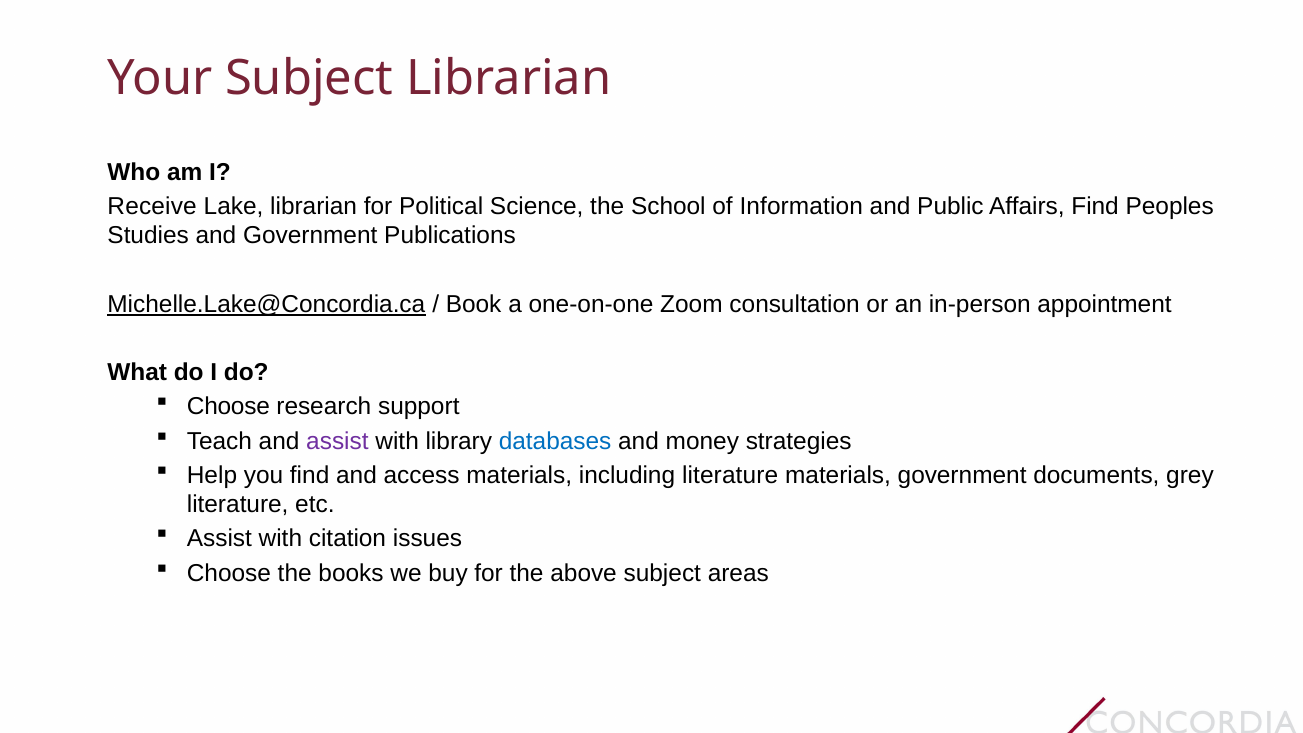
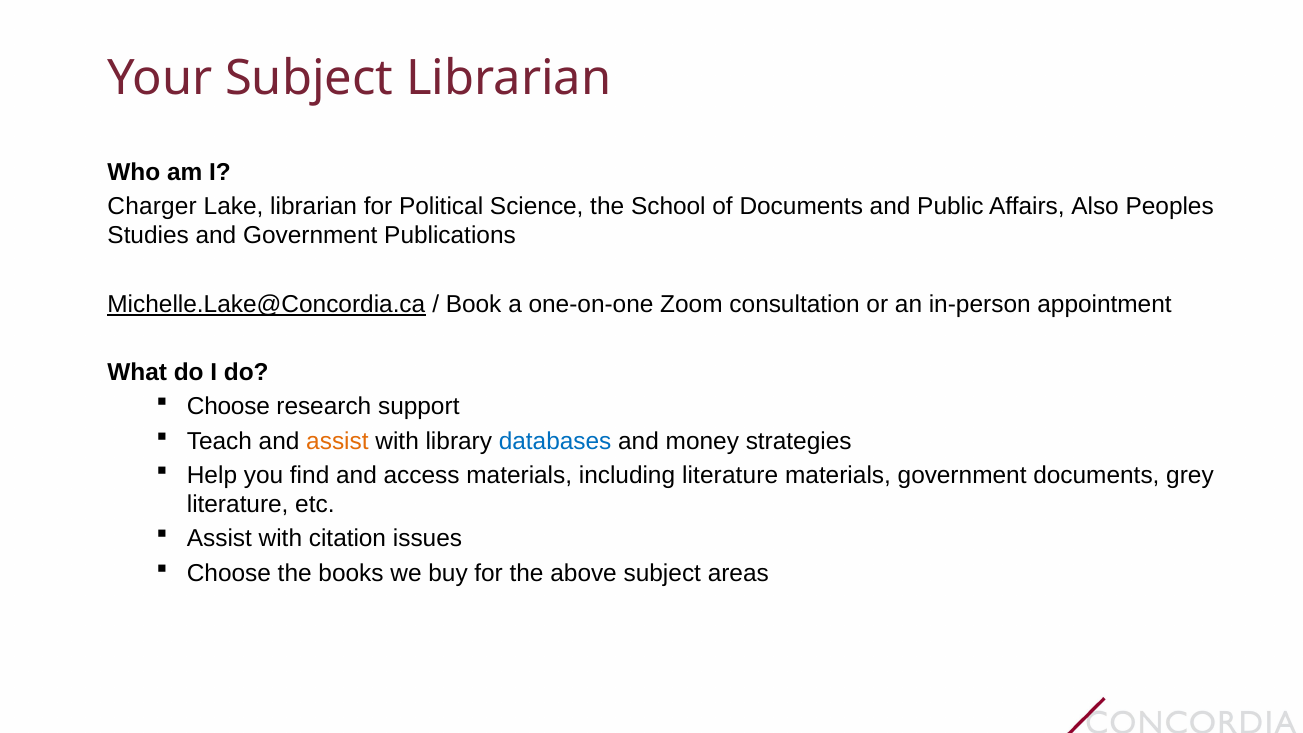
Receive: Receive -> Charger
of Information: Information -> Documents
Affairs Find: Find -> Also
assist at (337, 441) colour: purple -> orange
